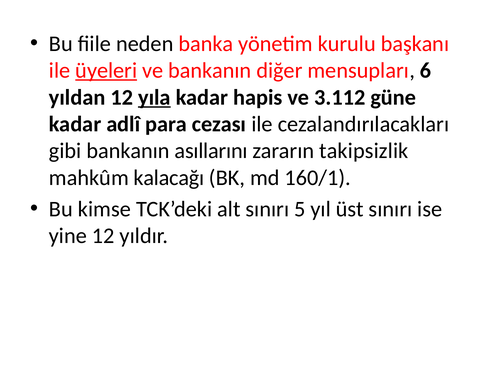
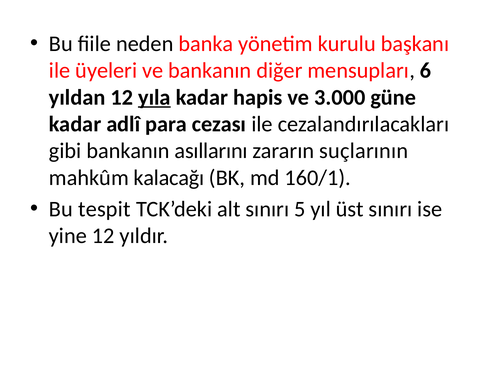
üyeleri underline: present -> none
3.112: 3.112 -> 3.000
takipsizlik: takipsizlik -> suçlarının
kimse: kimse -> tespit
